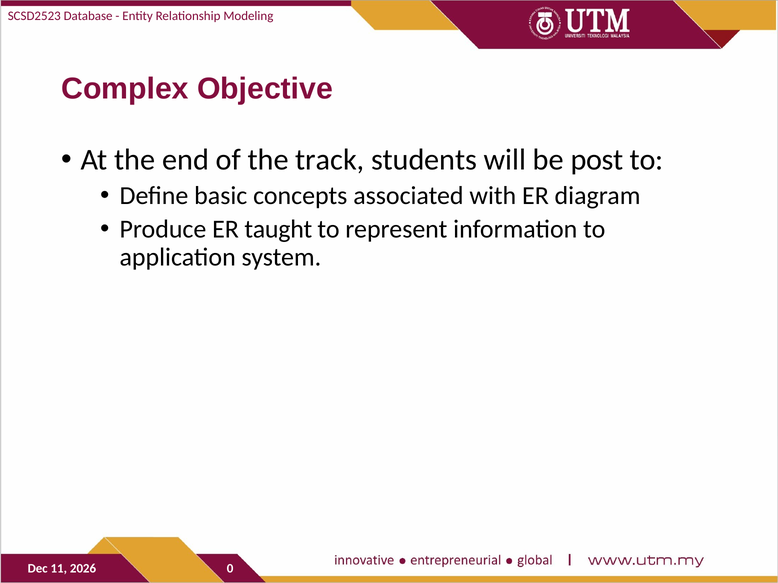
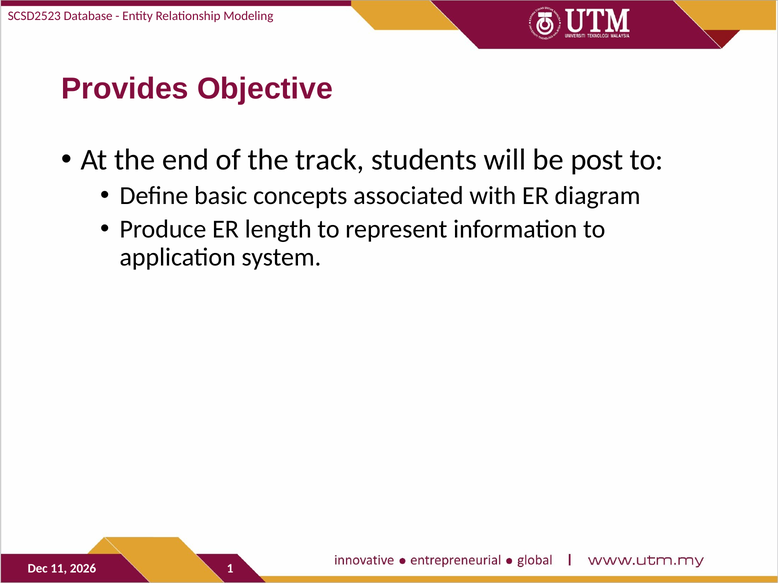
Complex: Complex -> Provides
taught: taught -> length
0: 0 -> 1
